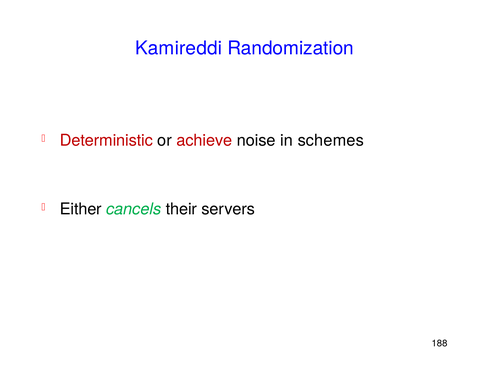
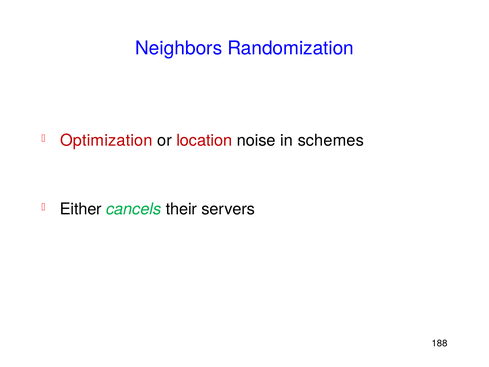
Kamireddi: Kamireddi -> Neighbors
Deterministic: Deterministic -> Optimization
achieve: achieve -> location
